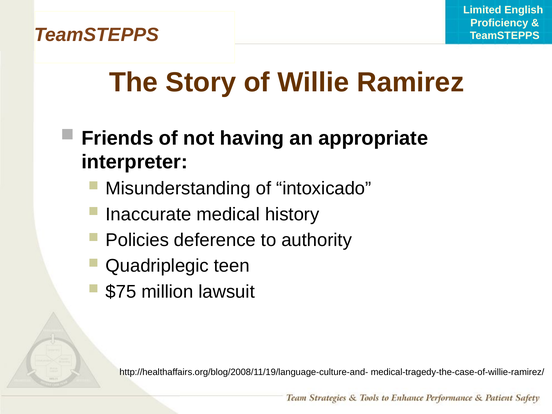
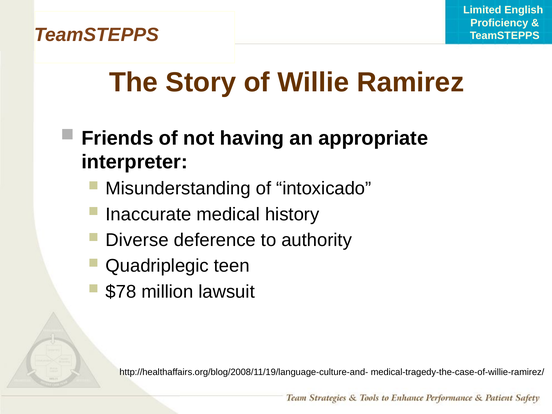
Policies: Policies -> Diverse
$75: $75 -> $78
